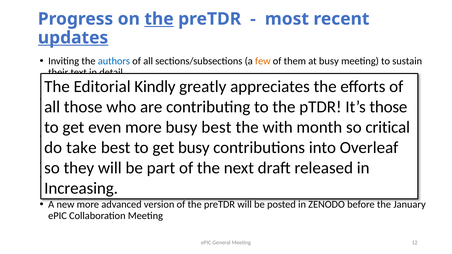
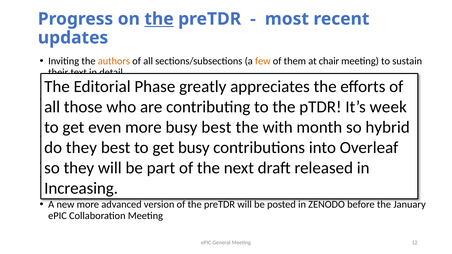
updates underline: present -> none
authors at (114, 61) colour: blue -> orange
at busy: busy -> chair
Editorial Kindly: Kindly -> Phase
It’s those: those -> week
critical: critical -> hybrid
do take: take -> they
